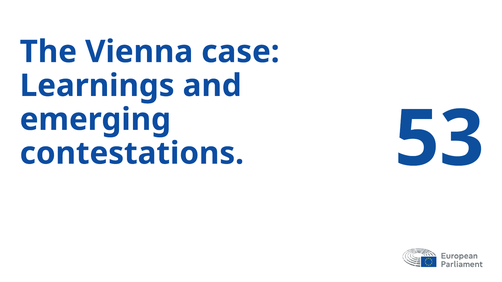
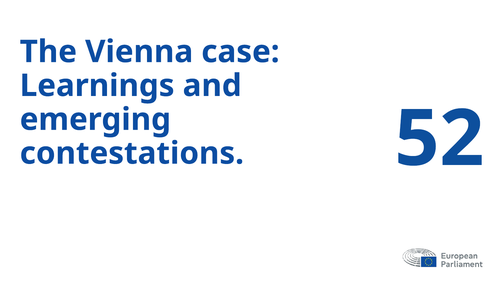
53: 53 -> 52
